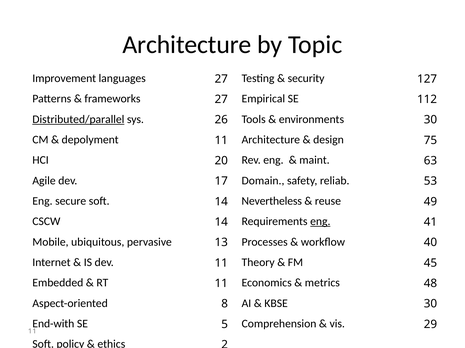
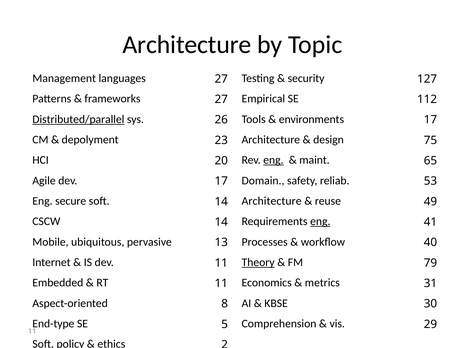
Improvement: Improvement -> Management
environments 30: 30 -> 17
depolyment 11: 11 -> 23
eng at (273, 161) underline: none -> present
63: 63 -> 65
14 Nevertheless: Nevertheless -> Architecture
Theory underline: none -> present
45: 45 -> 79
48: 48 -> 31
End-with: End-with -> End-type
